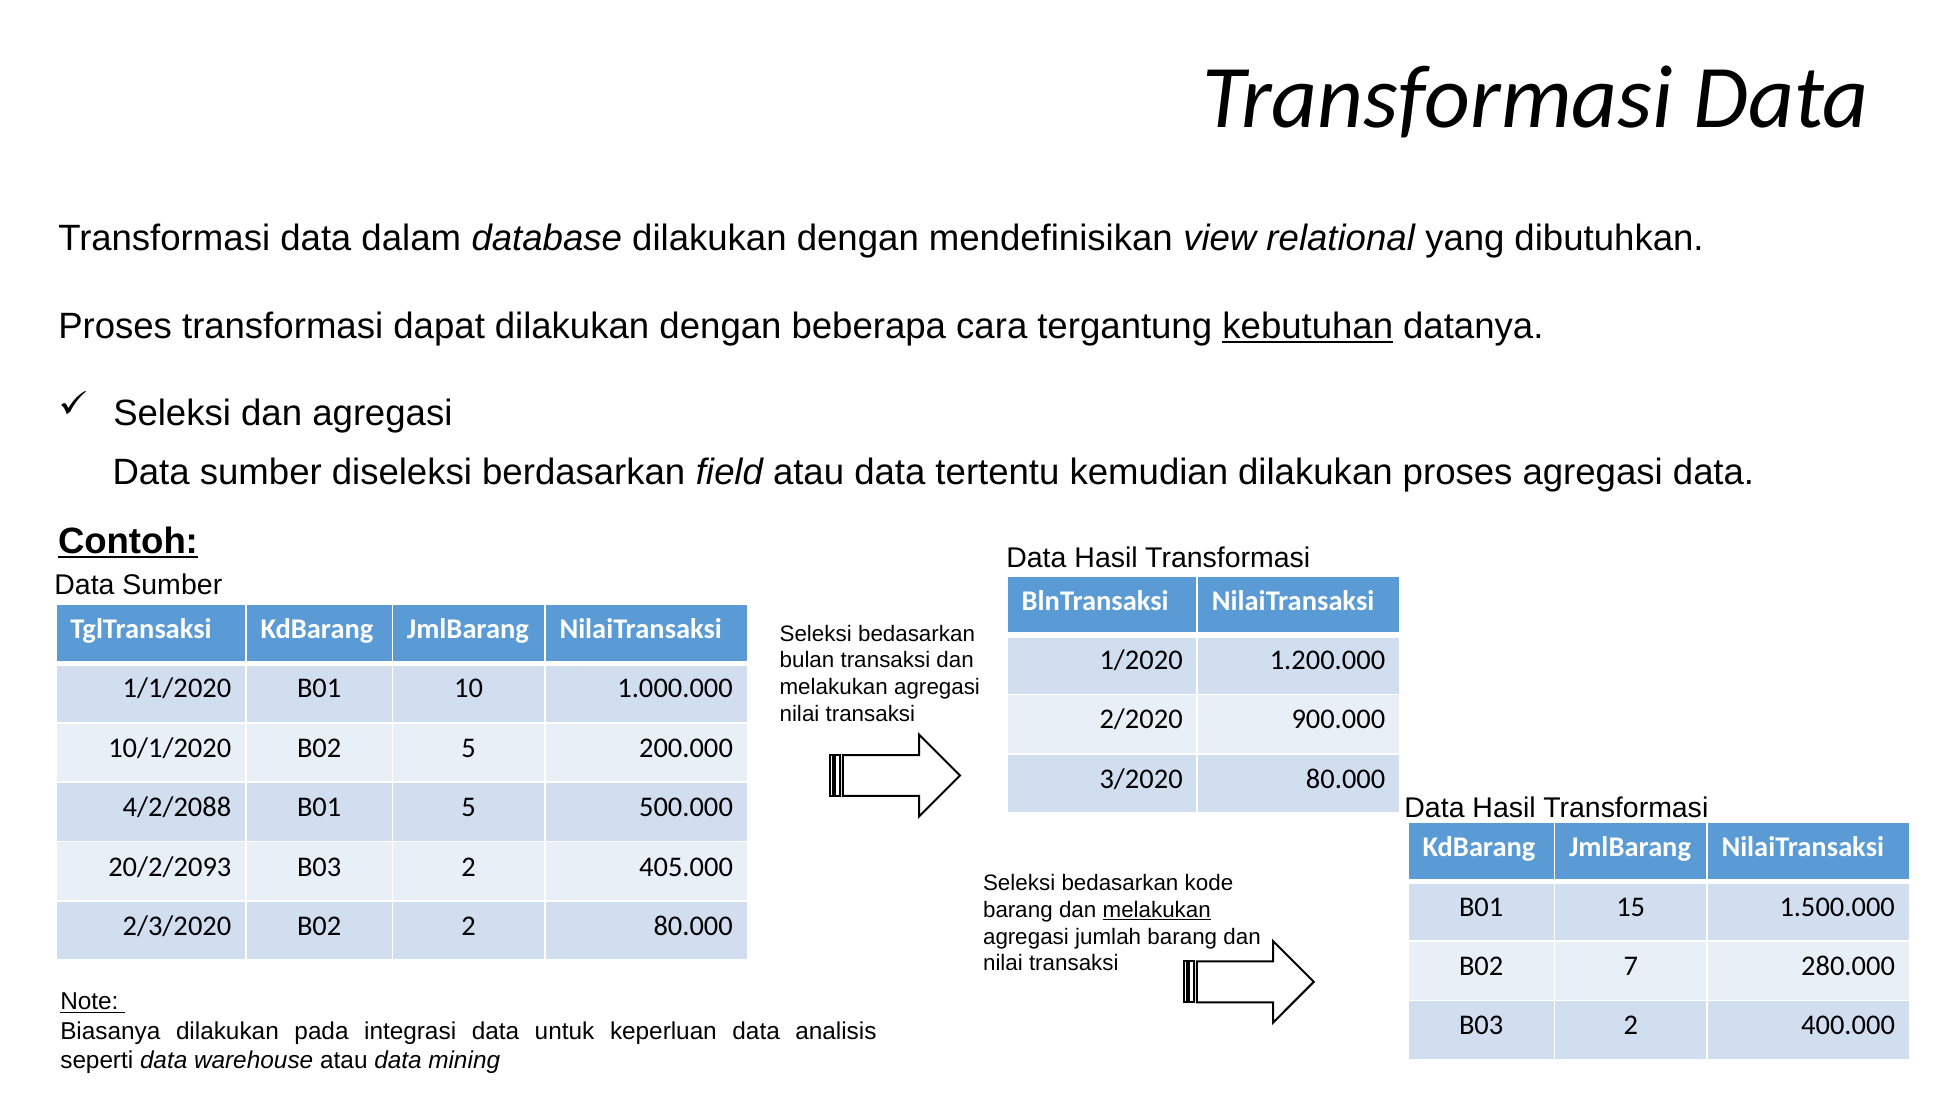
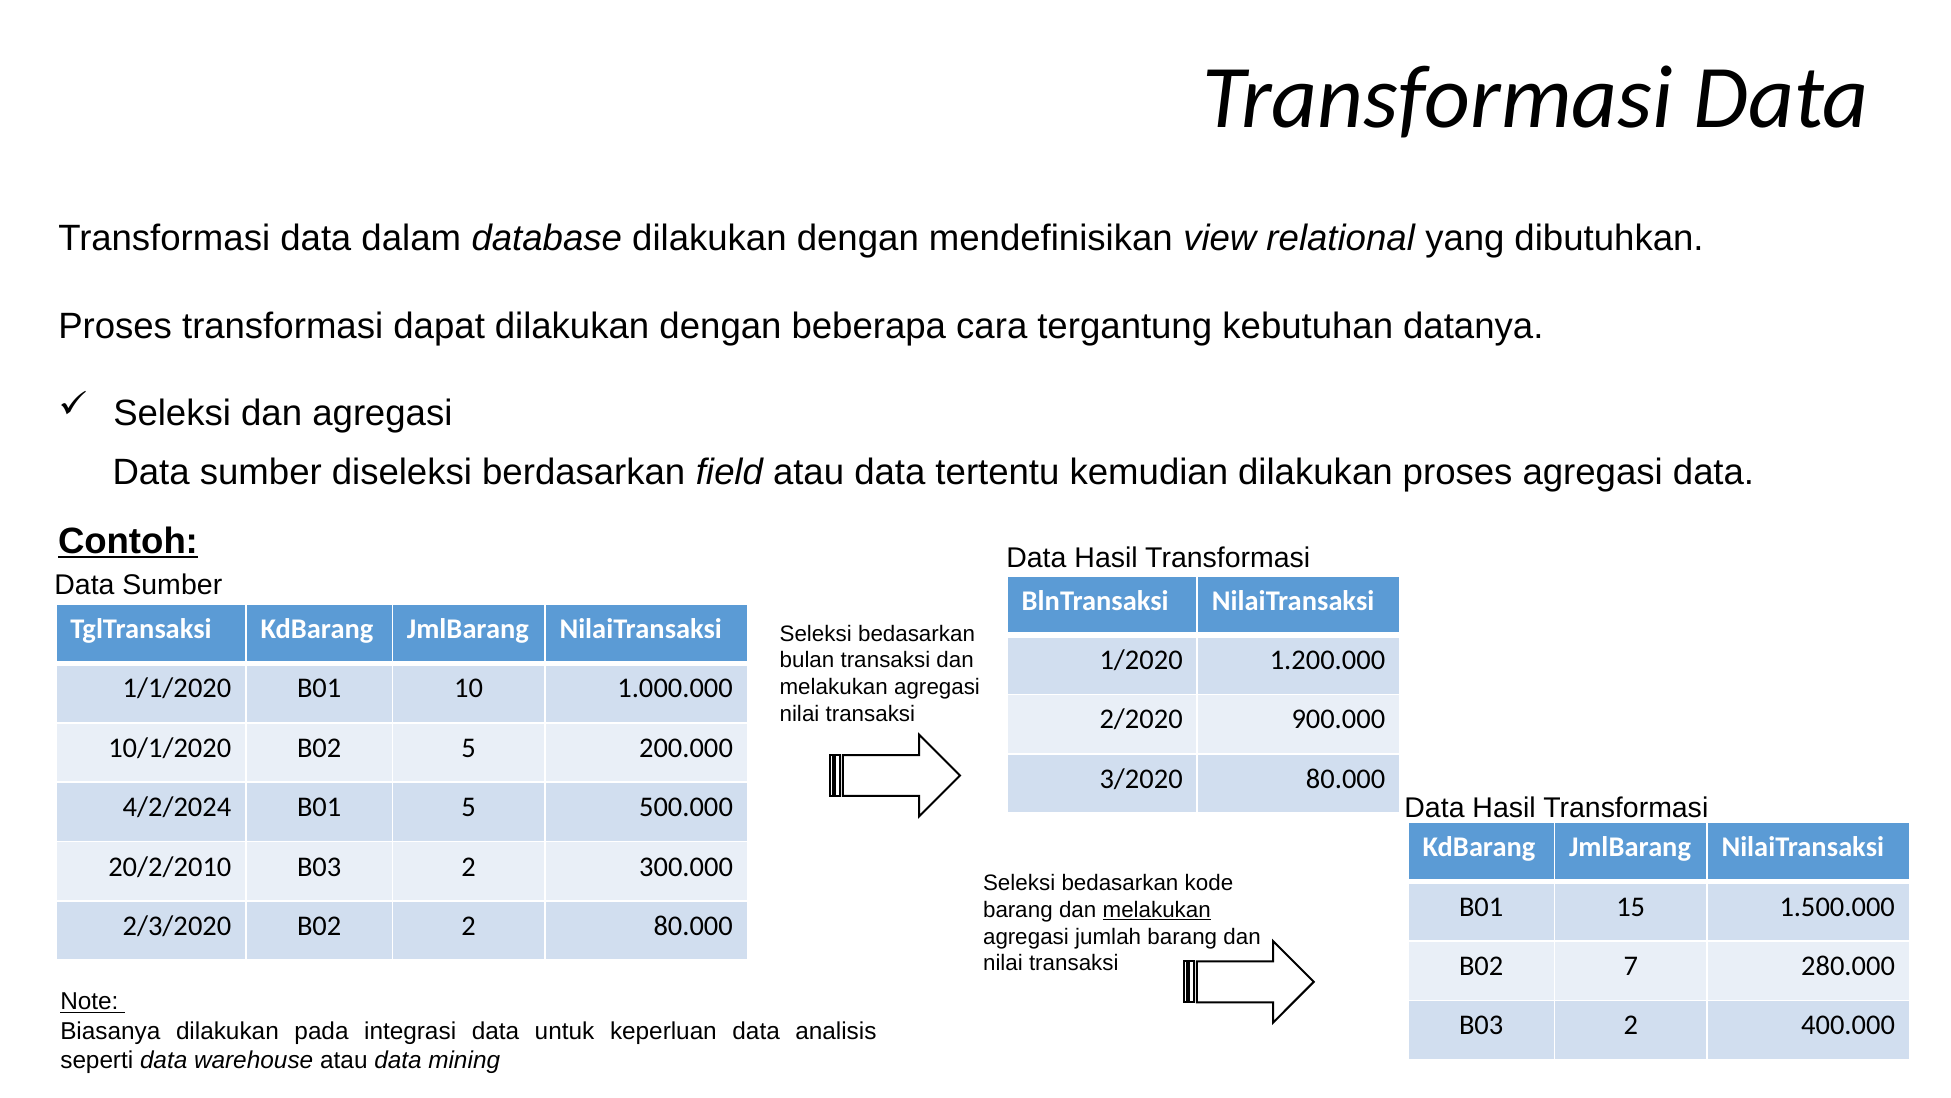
kebutuhan underline: present -> none
4/2/2088: 4/2/2088 -> 4/2/2024
20/2/2093: 20/2/2093 -> 20/2/2010
405.000: 405.000 -> 300.000
